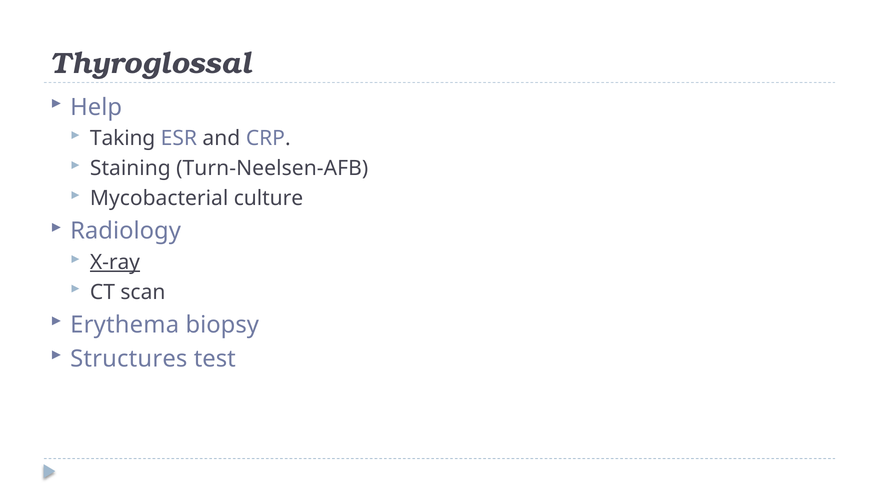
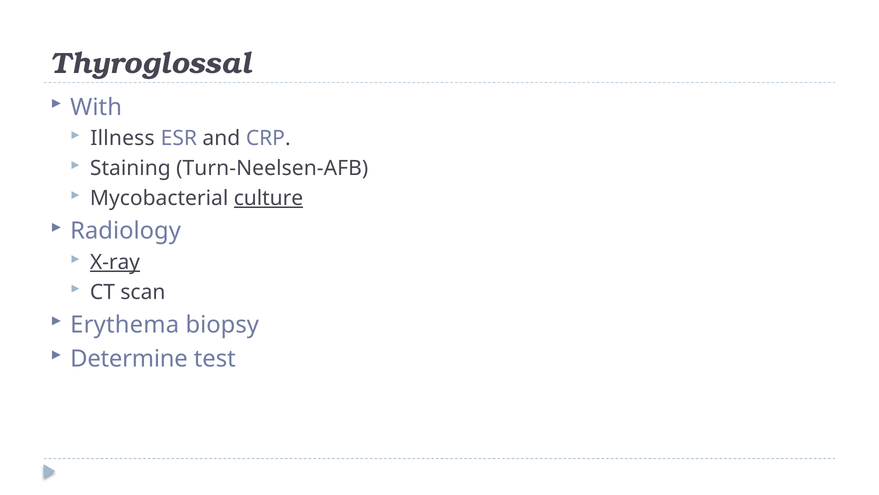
Help: Help -> With
Taking: Taking -> Illness
culture underline: none -> present
Structures: Structures -> Determine
